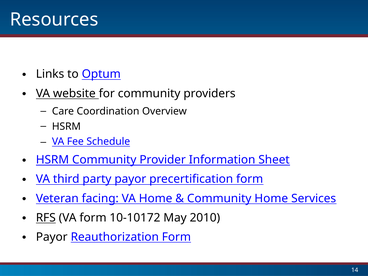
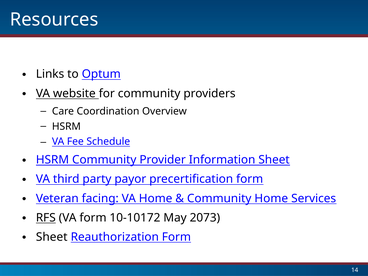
2010: 2010 -> 2073
Payor at (52, 237): Payor -> Sheet
